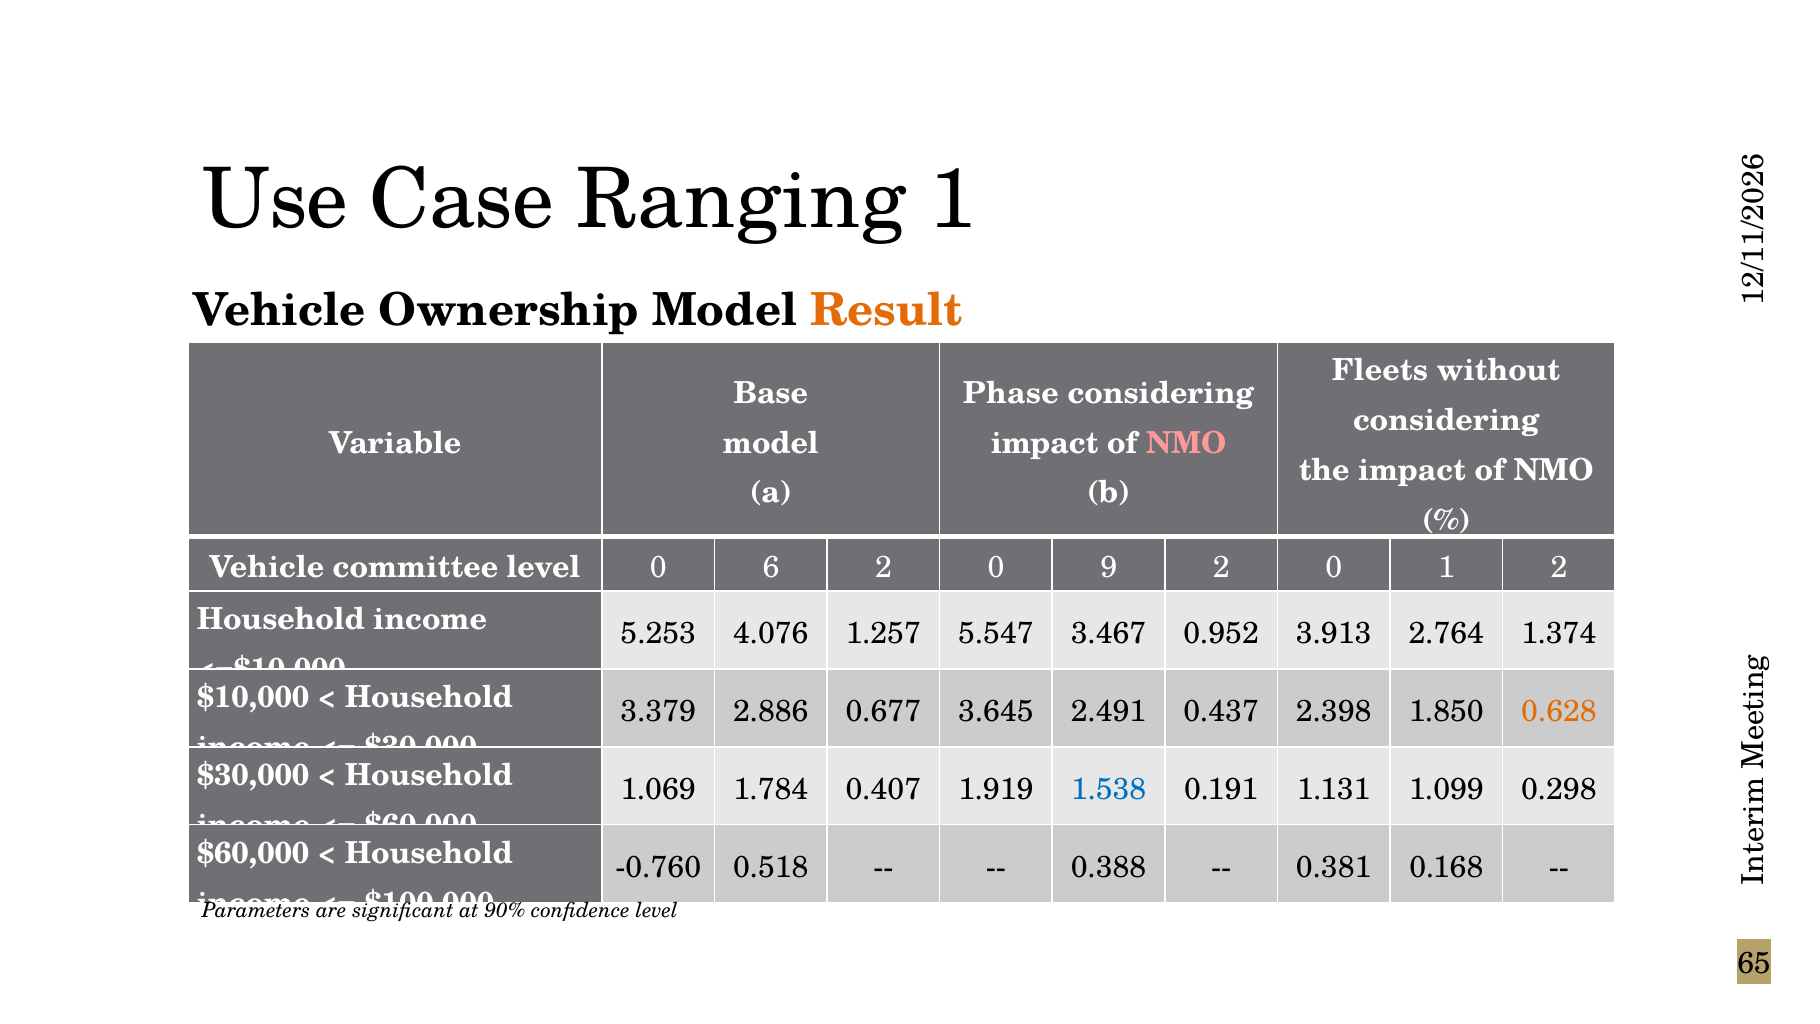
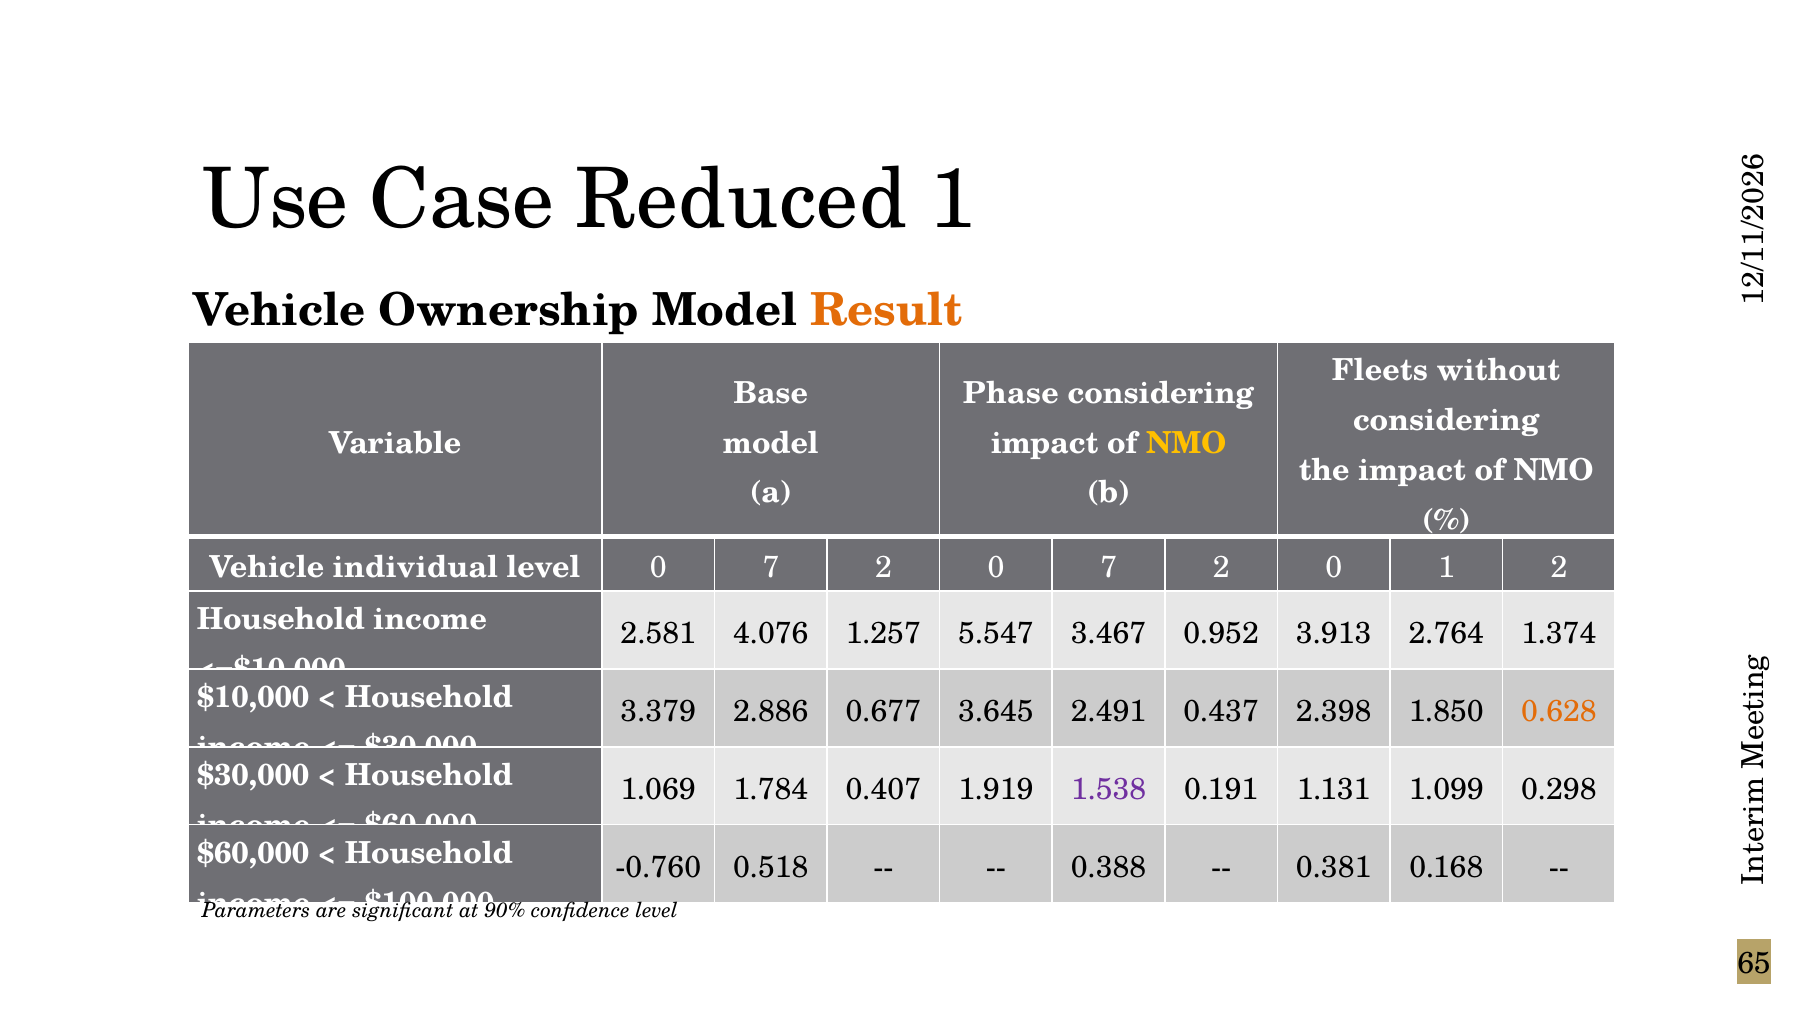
Ranging: Ranging -> Reduced
NMO at (1186, 443) colour: pink -> yellow
committee: committee -> individual
level 0 6: 6 -> 7
2 0 9: 9 -> 7
5.253: 5.253 -> 2.581
1.538 colour: blue -> purple
